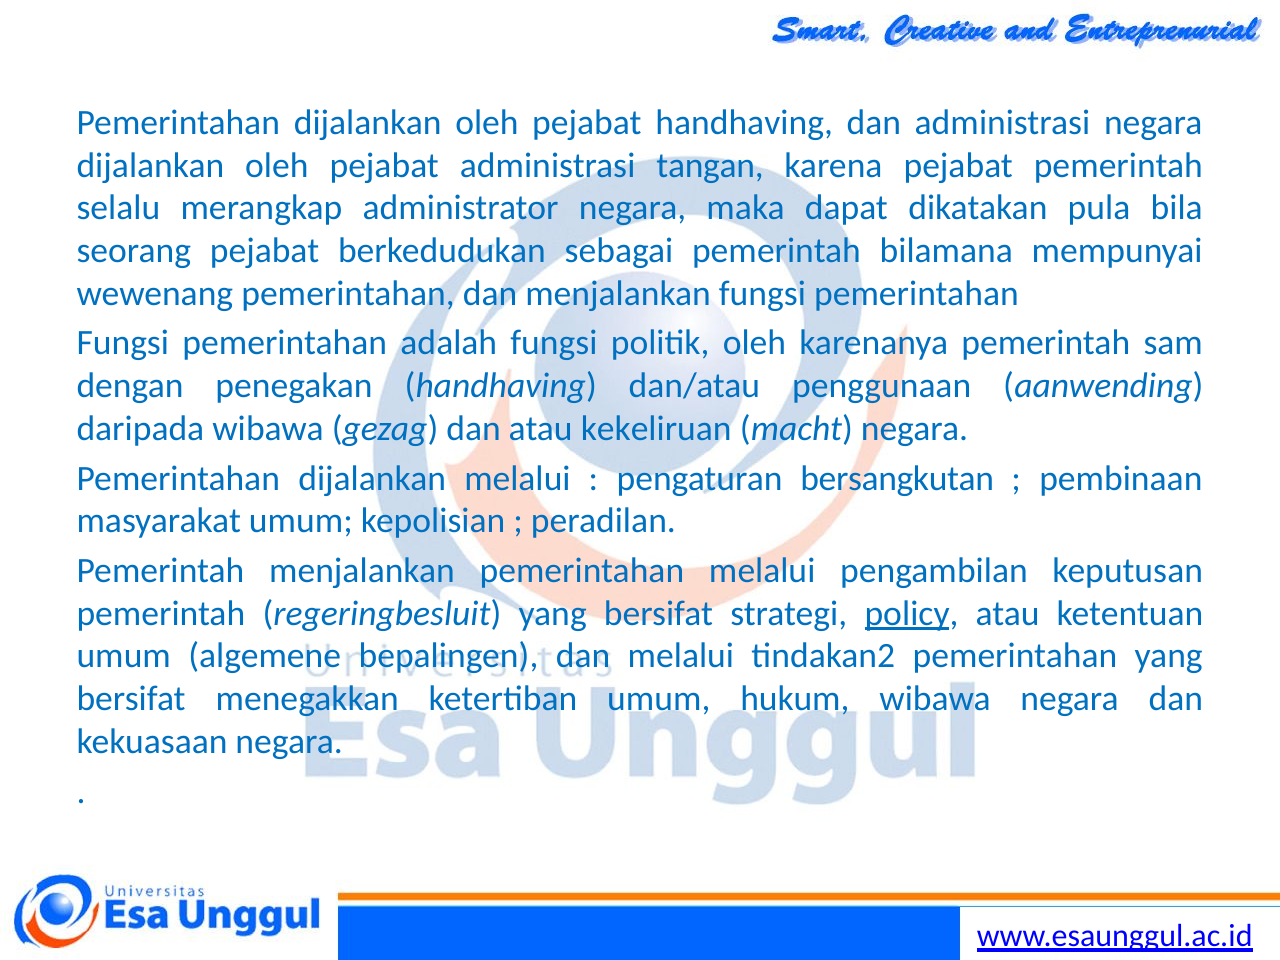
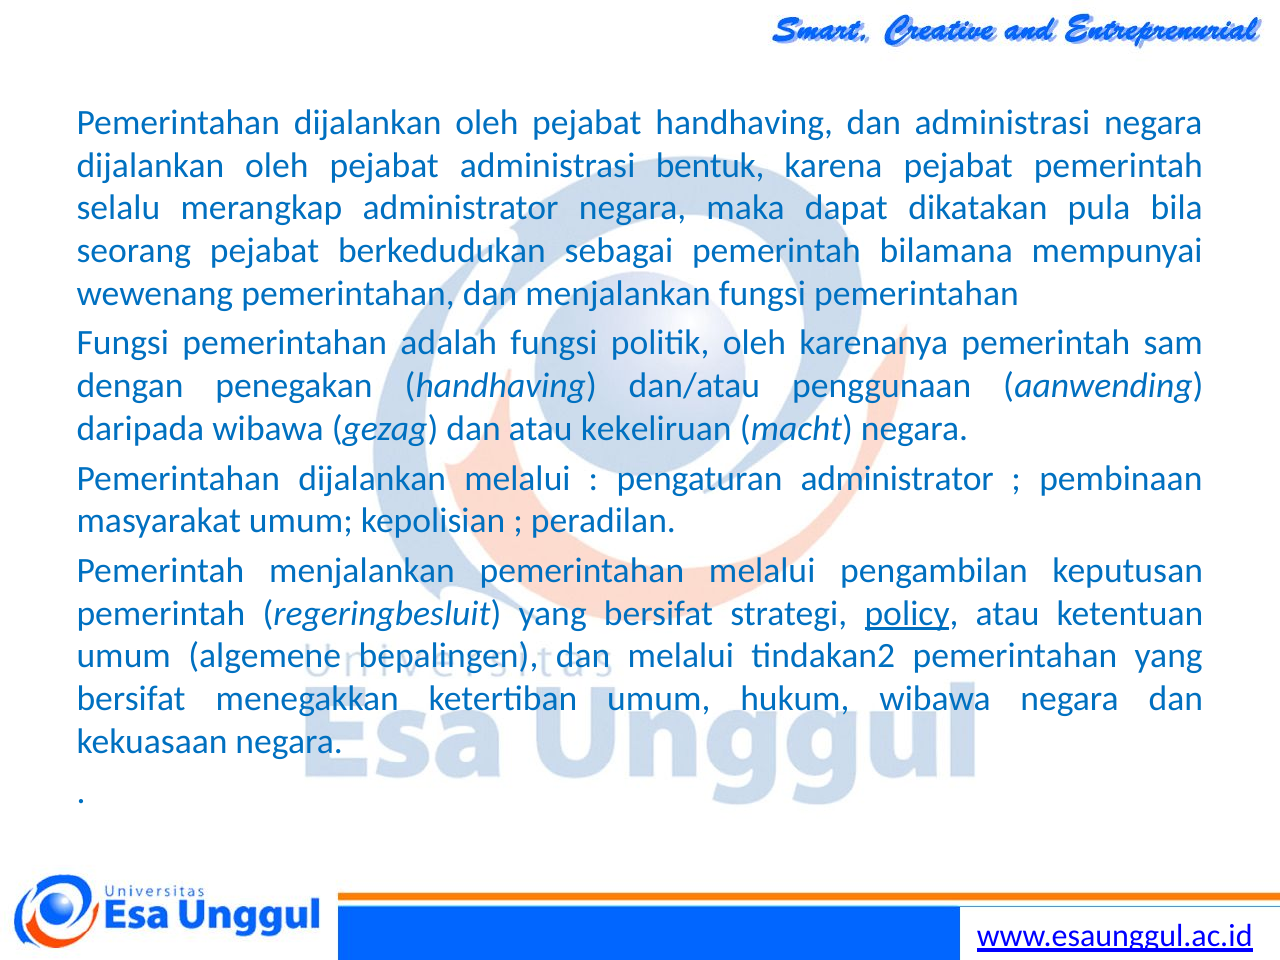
tangan: tangan -> bentuk
pengaturan bersangkutan: bersangkutan -> administrator
